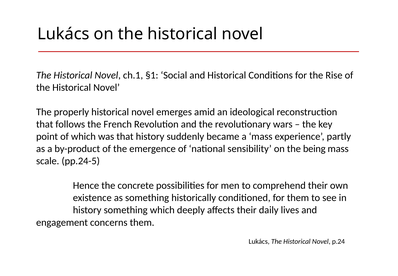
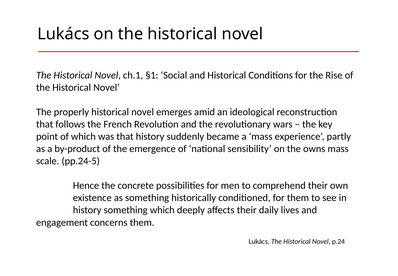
being: being -> owns
